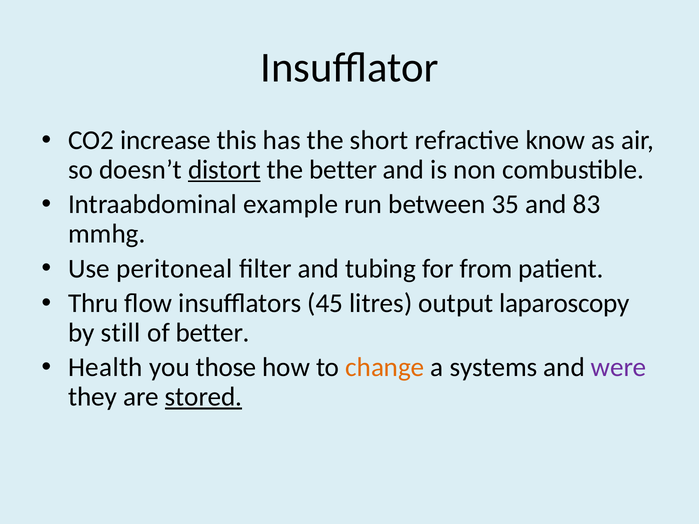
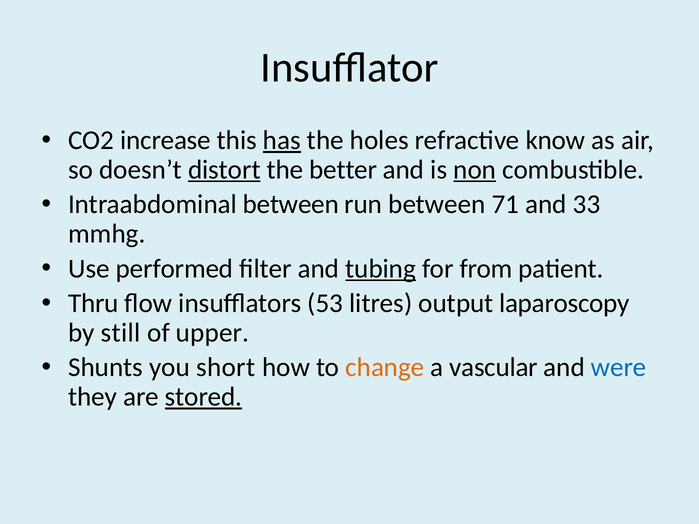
has underline: none -> present
short: short -> holes
non underline: none -> present
Intraabdominal example: example -> between
35: 35 -> 71
83: 83 -> 33
peritoneal: peritoneal -> performed
tubing underline: none -> present
45: 45 -> 53
of better: better -> upper
Health: Health -> Shunts
those: those -> short
systems: systems -> vascular
were colour: purple -> blue
